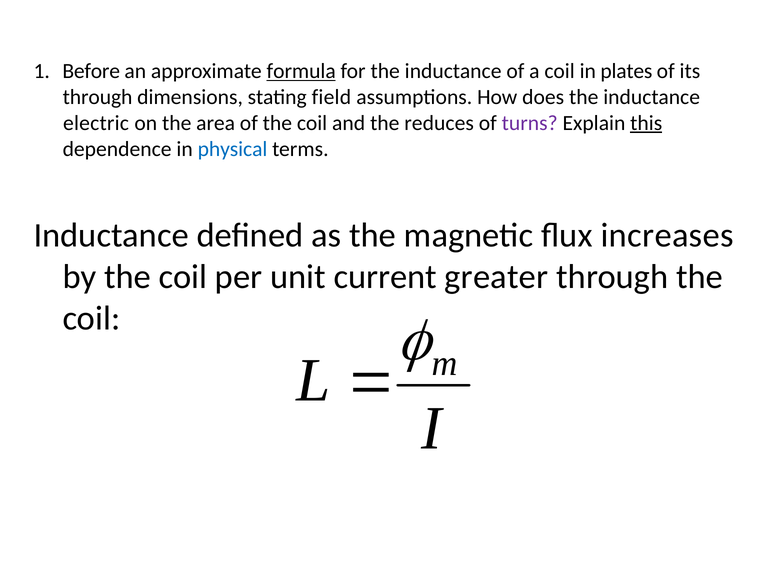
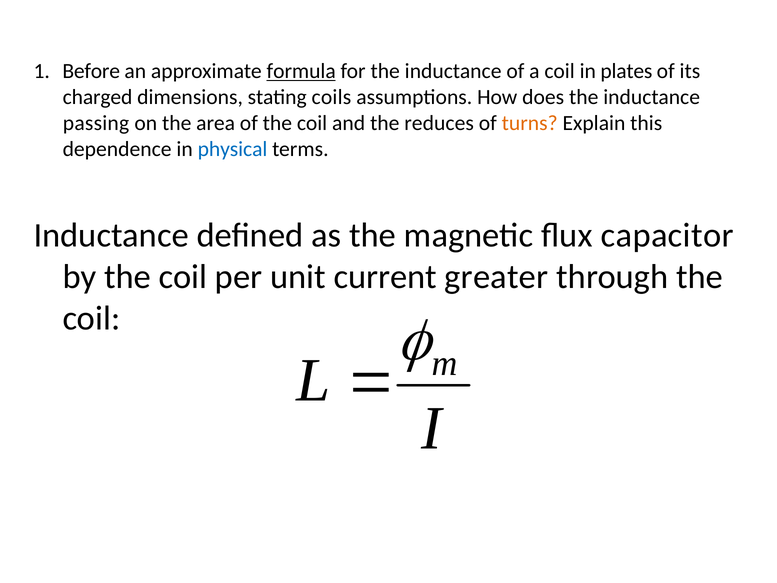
through at (98, 97): through -> charged
field: field -> coils
electric: electric -> passing
turns colour: purple -> orange
this underline: present -> none
increases: increases -> capacitor
